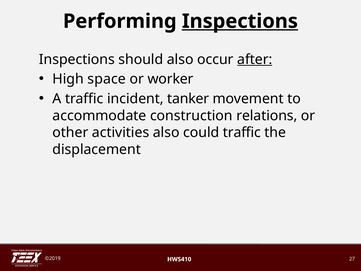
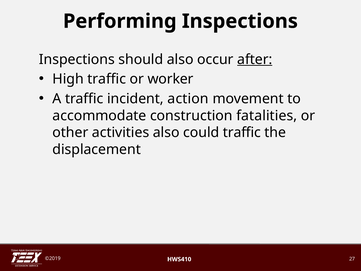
Inspections at (240, 21) underline: present -> none
High space: space -> traffic
tanker: tanker -> action
relations: relations -> fatalities
